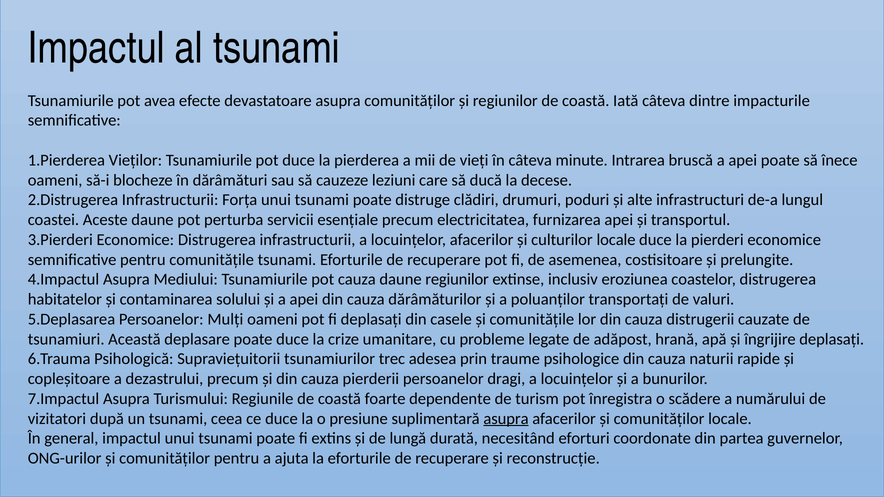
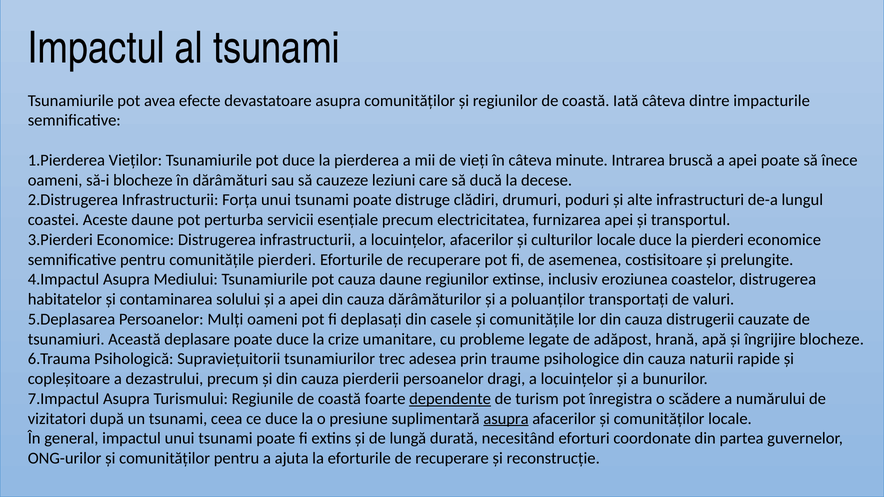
comunitățile tsunami: tsunami -> pierderi
îngrijire deplasați: deplasați -> blocheze
dependente underline: none -> present
